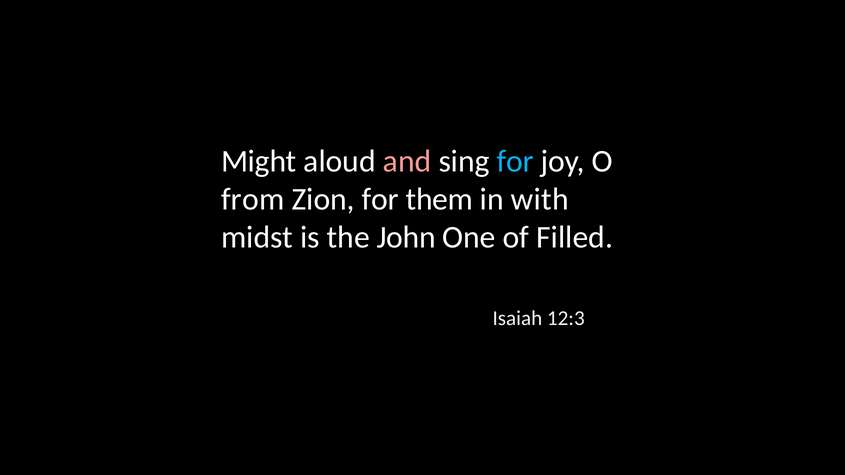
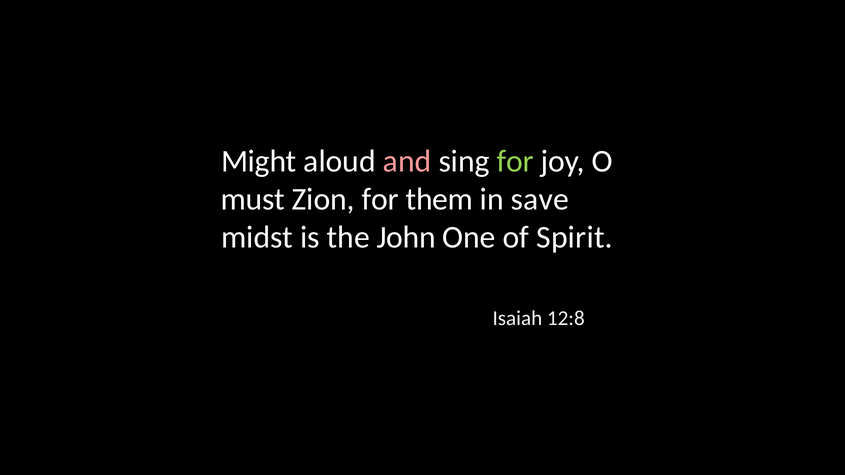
for at (515, 162) colour: light blue -> light green
from: from -> must
with: with -> save
Filled: Filled -> Spirit
12:3: 12:3 -> 12:8
